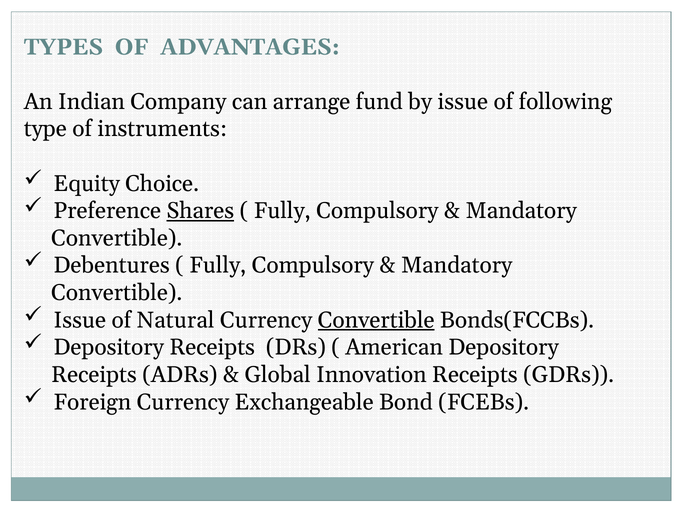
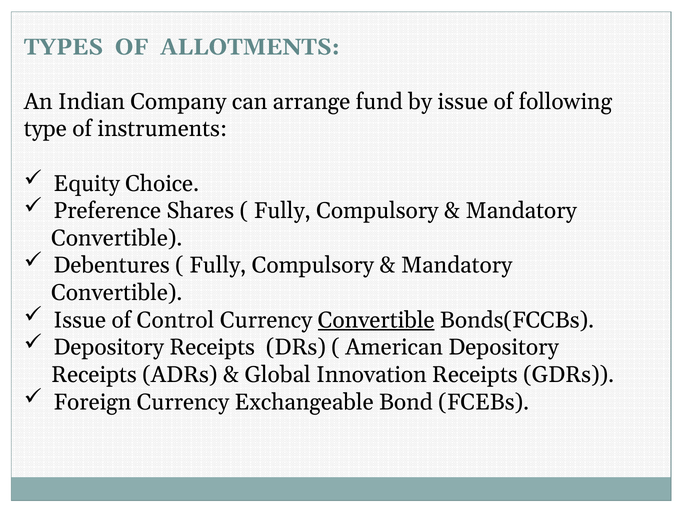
ADVANTAGES: ADVANTAGES -> ALLOTMENTS
Shares underline: present -> none
Natural: Natural -> Control
